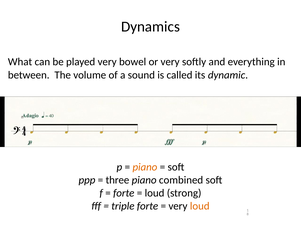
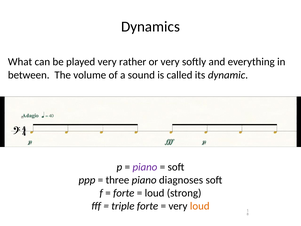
bowel: bowel -> rather
piano at (145, 167) colour: orange -> purple
combined: combined -> diagnoses
